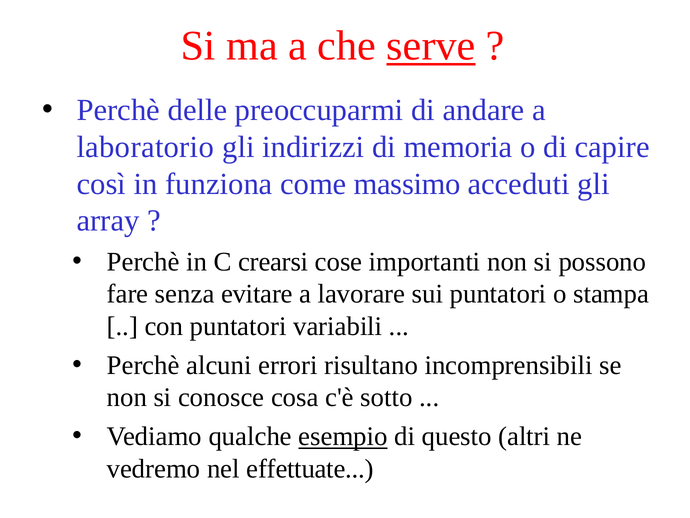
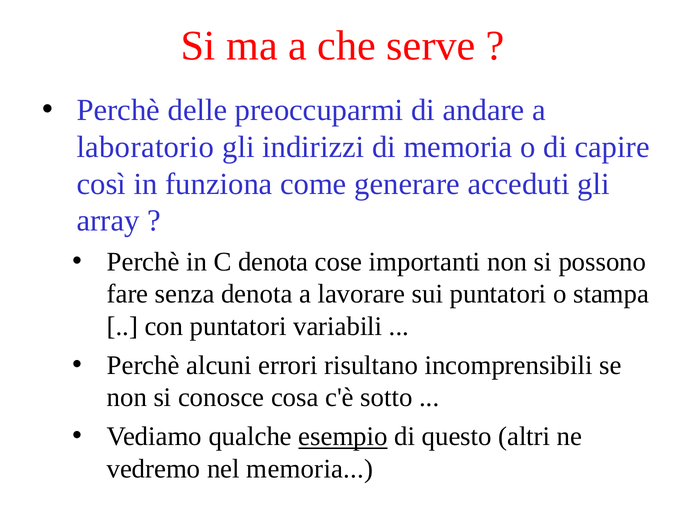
serve underline: present -> none
massimo: massimo -> generare
C crearsi: crearsi -> denota
senza evitare: evitare -> denota
nel effettuate: effettuate -> memoria
